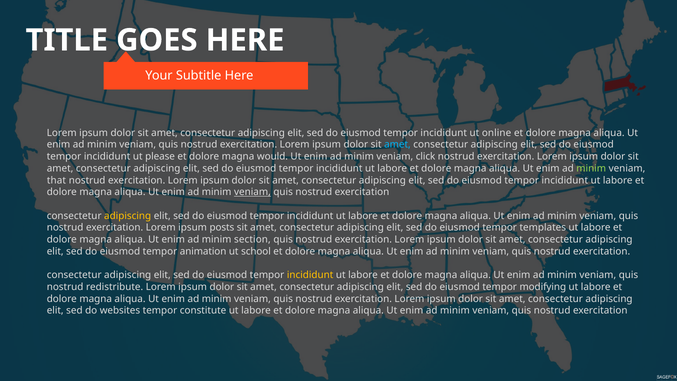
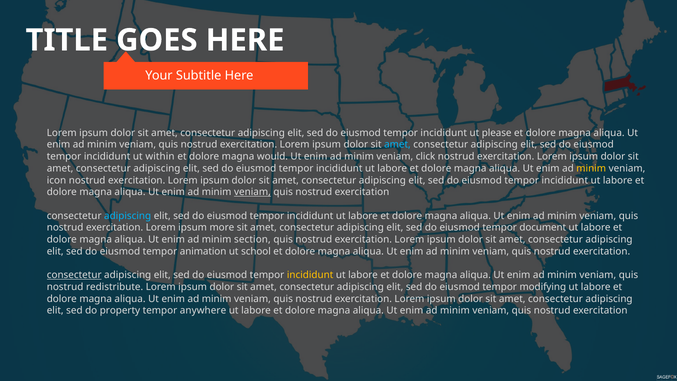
online: online -> please
please: please -> within
minim at (591, 168) colour: light green -> yellow
that: that -> icon
adipiscing at (128, 216) colour: yellow -> light blue
posts: posts -> more
templates: templates -> document
consectetur at (74, 275) underline: none -> present
websites: websites -> property
constitute: constitute -> anywhere
